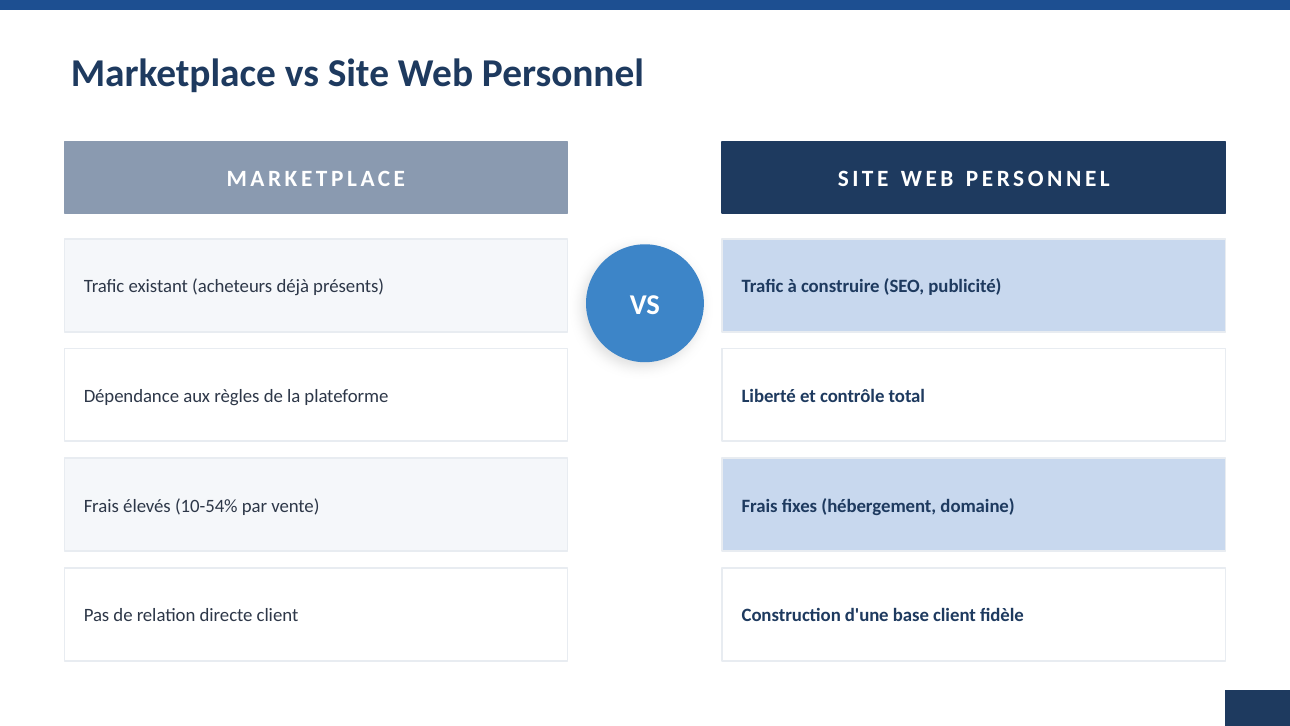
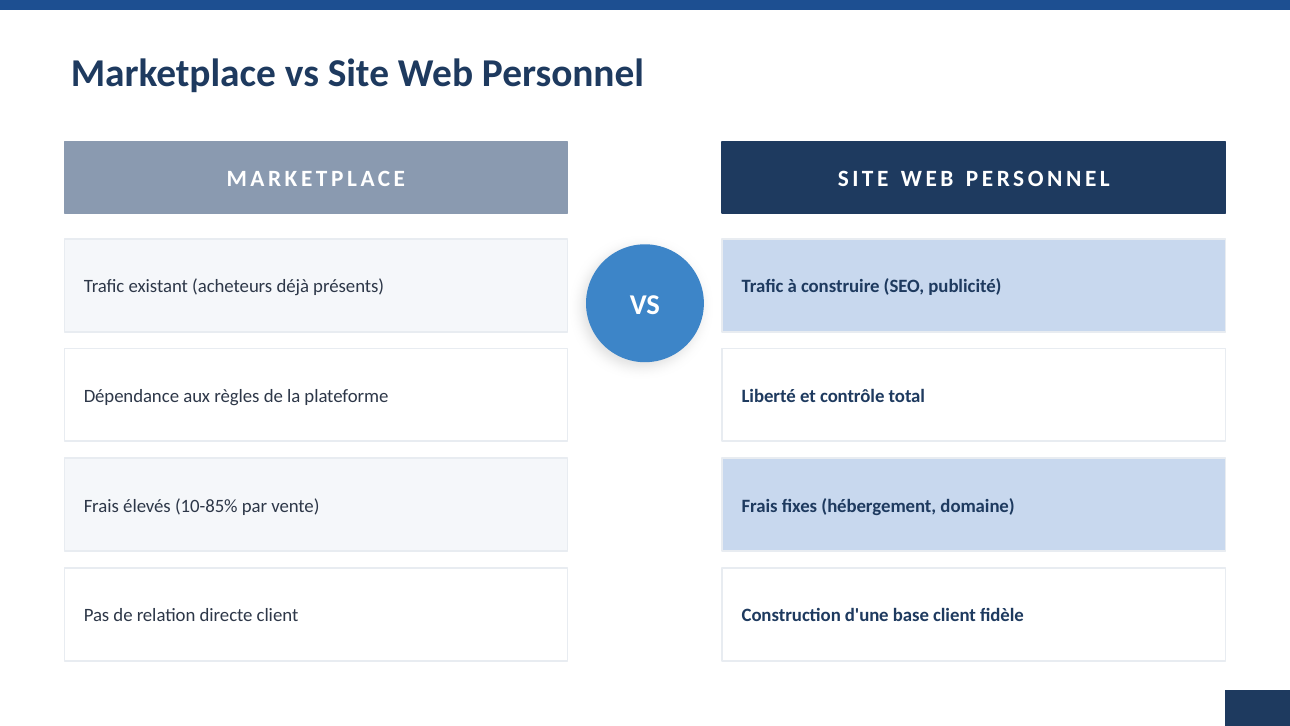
10-54%: 10-54% -> 10-85%
